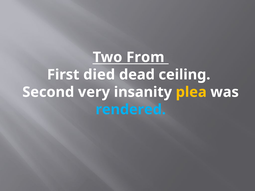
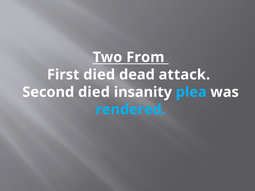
ceiling: ceiling -> attack
Second very: very -> died
plea colour: yellow -> light blue
